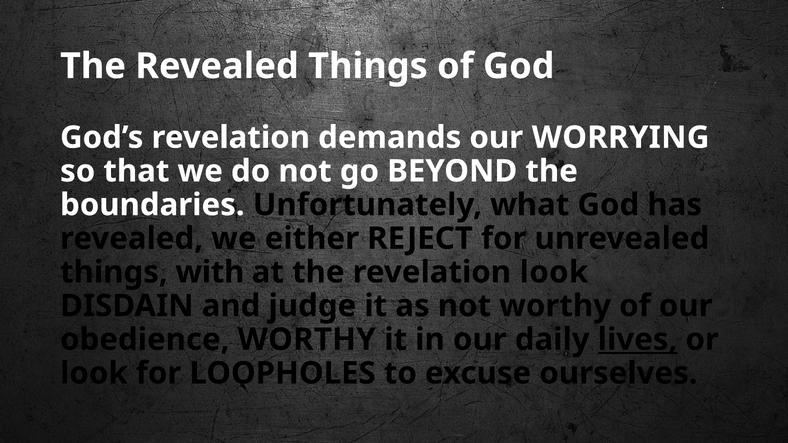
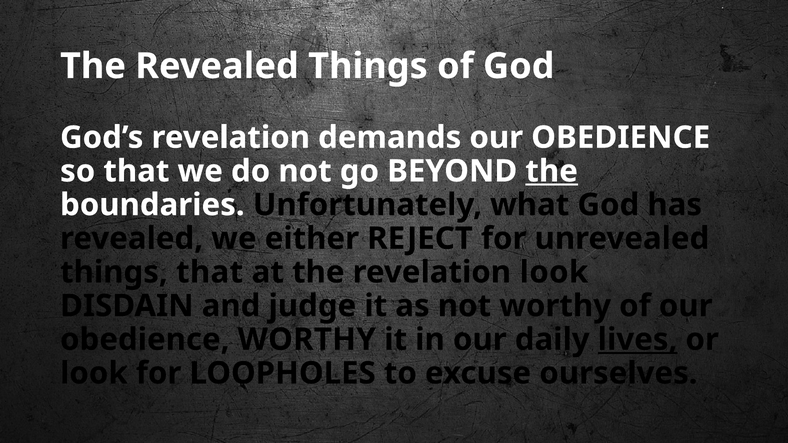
demands our WORRYING: WORRYING -> OBEDIENCE
the at (552, 171) underline: none -> present
things with: with -> that
